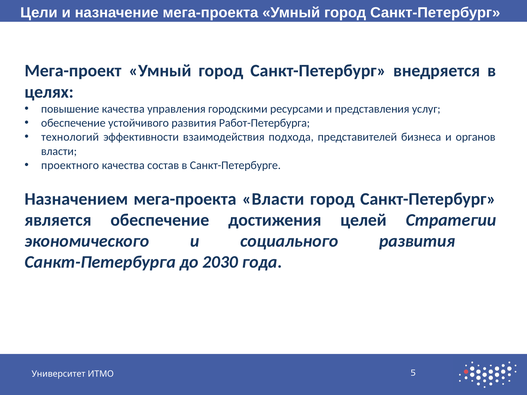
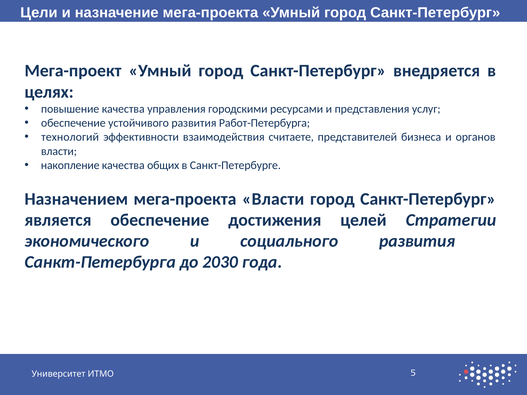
подхода: подхода -> считаете
проектного: проектного -> накопление
состав: состав -> общих
